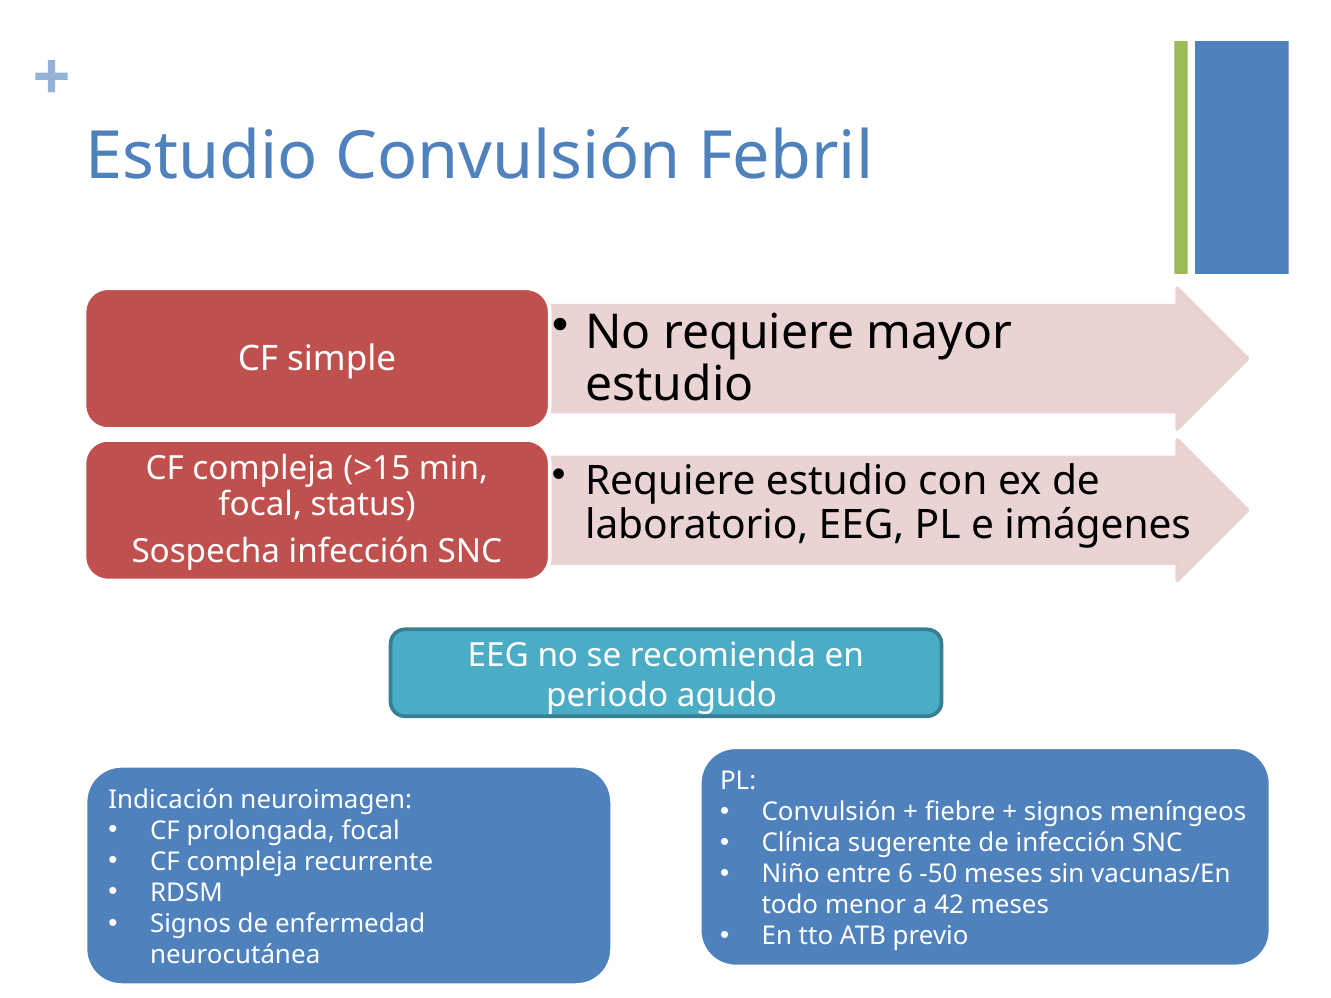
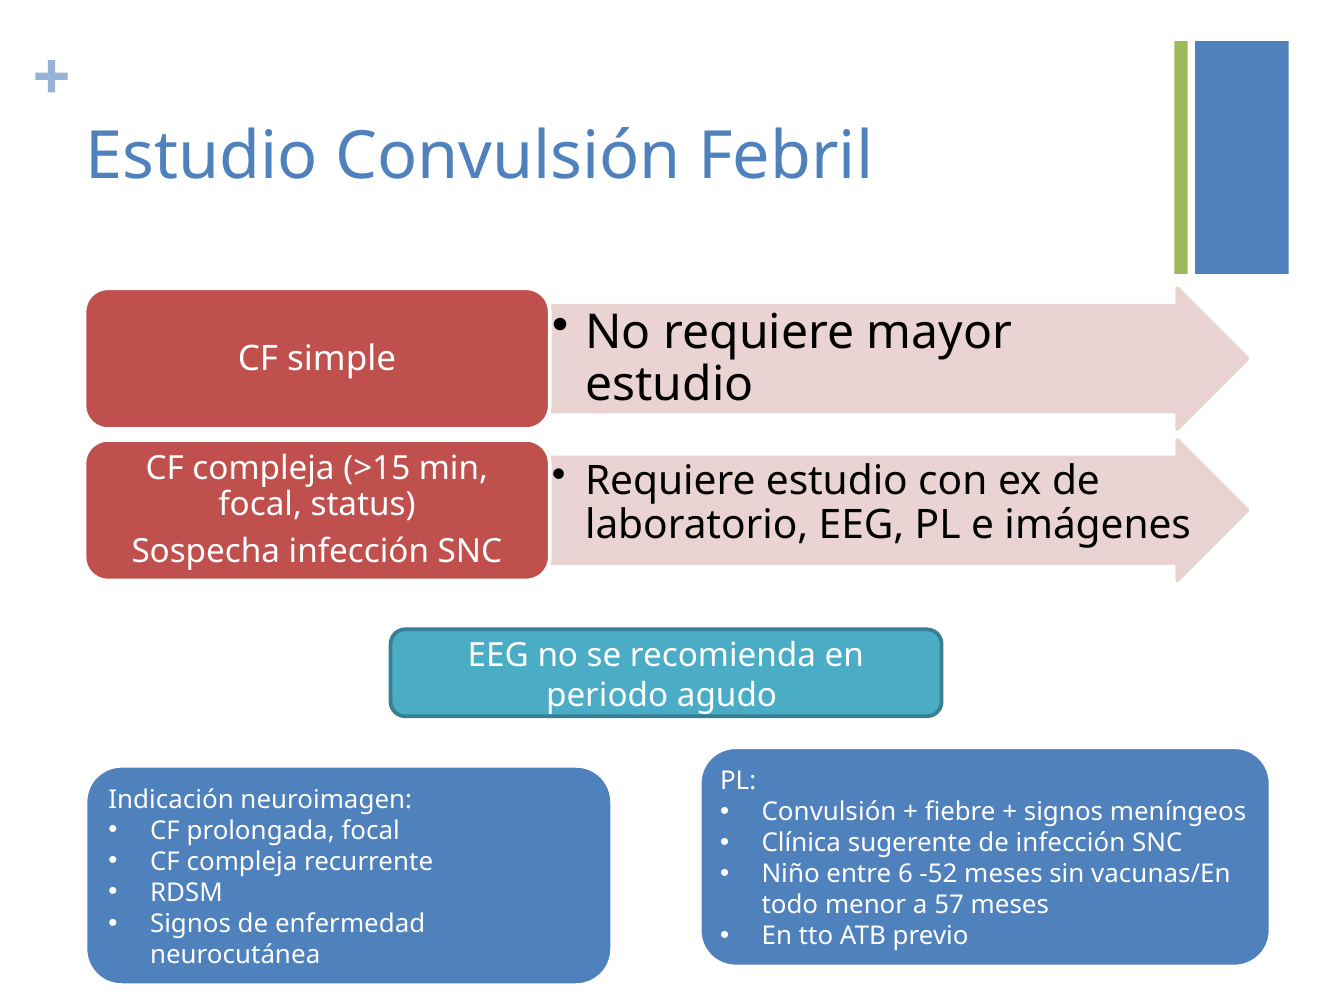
-50: -50 -> -52
42: 42 -> 57
